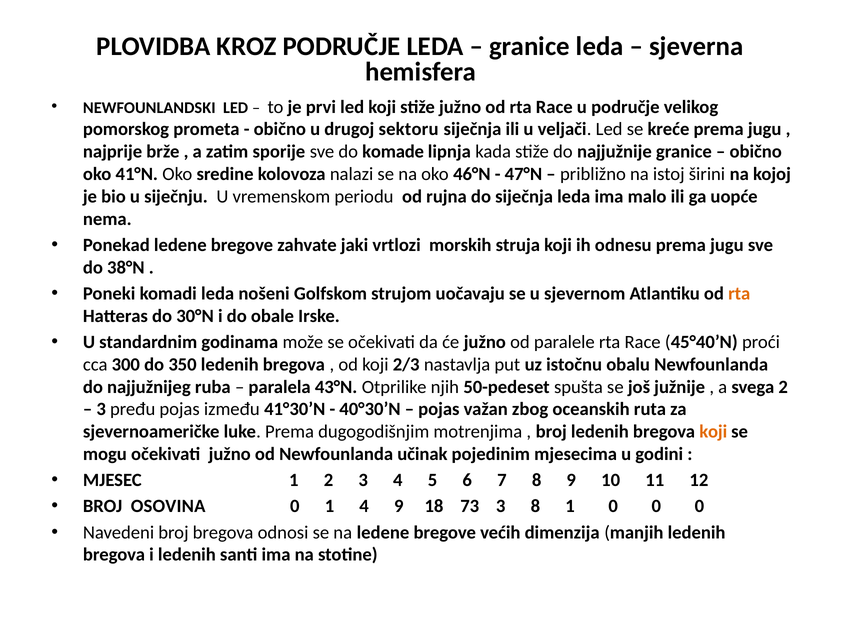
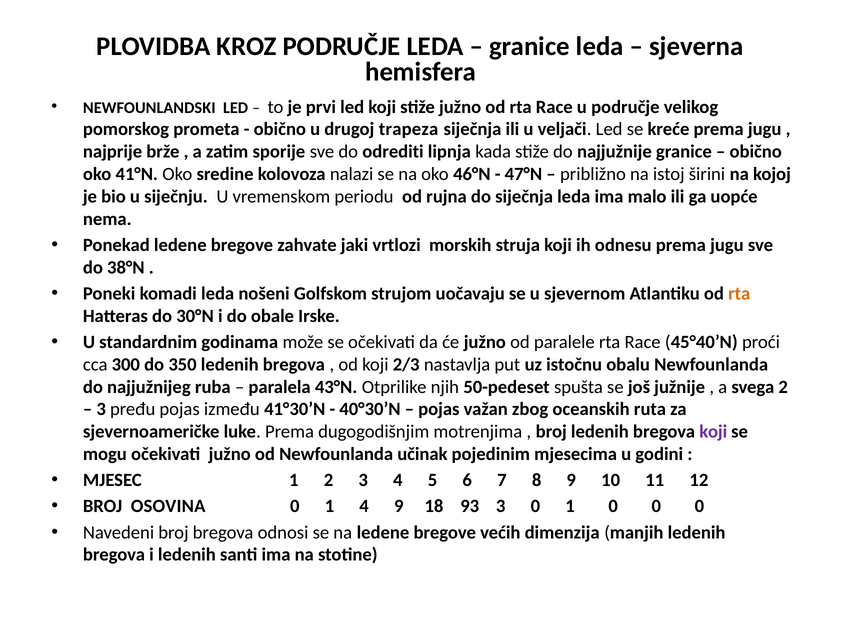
sektoru: sektoru -> trapeza
komade: komade -> odrediti
koji at (713, 431) colour: orange -> purple
73: 73 -> 93
3 8: 8 -> 0
